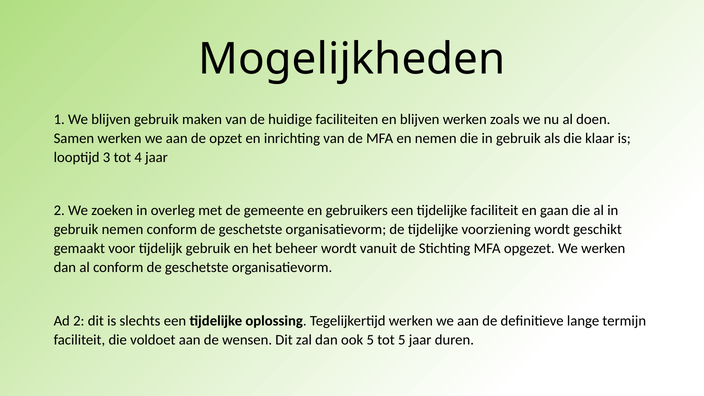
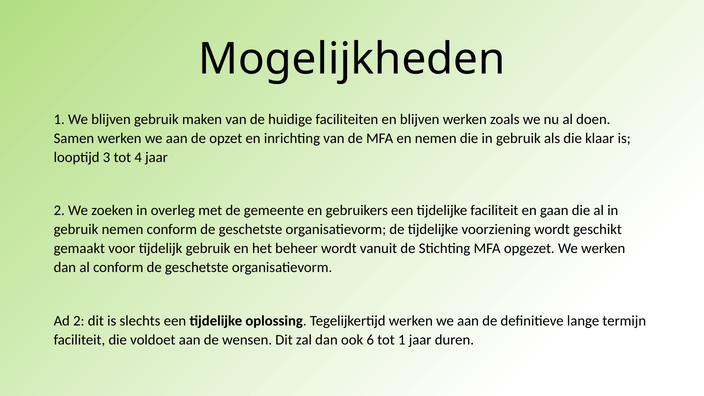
ook 5: 5 -> 6
tot 5: 5 -> 1
